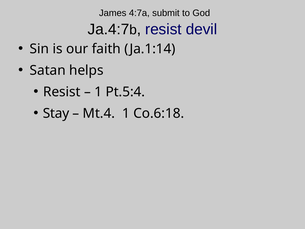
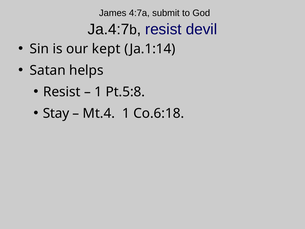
faith: faith -> kept
Pt.5:4: Pt.5:4 -> Pt.5:8
